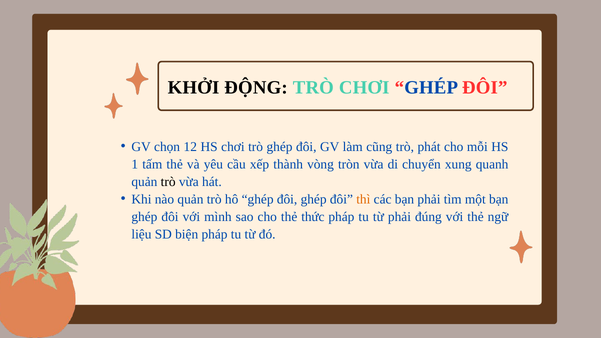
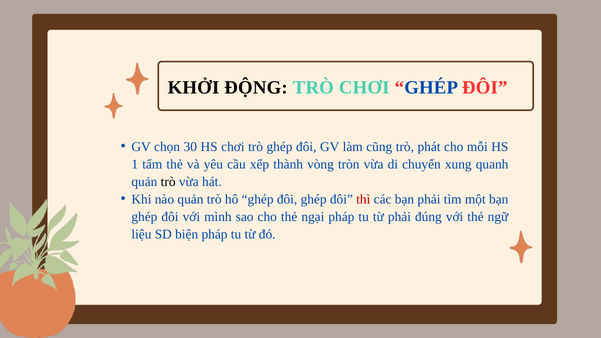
12: 12 -> 30
thì colour: orange -> red
thức: thức -> ngại
